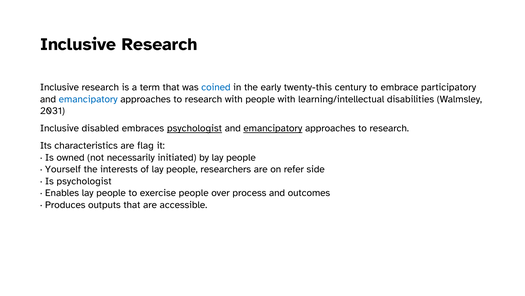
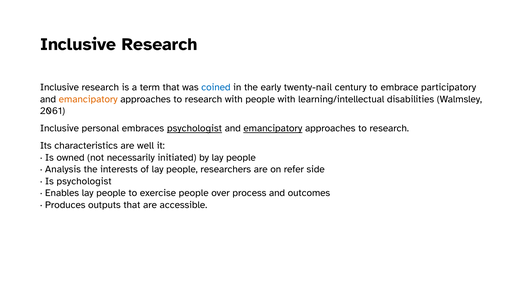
twenty-this: twenty-this -> twenty-nail
emancipatory at (88, 99) colour: blue -> orange
2031: 2031 -> 2061
disabled: disabled -> personal
flag: flag -> well
Yourself: Yourself -> Analysis
